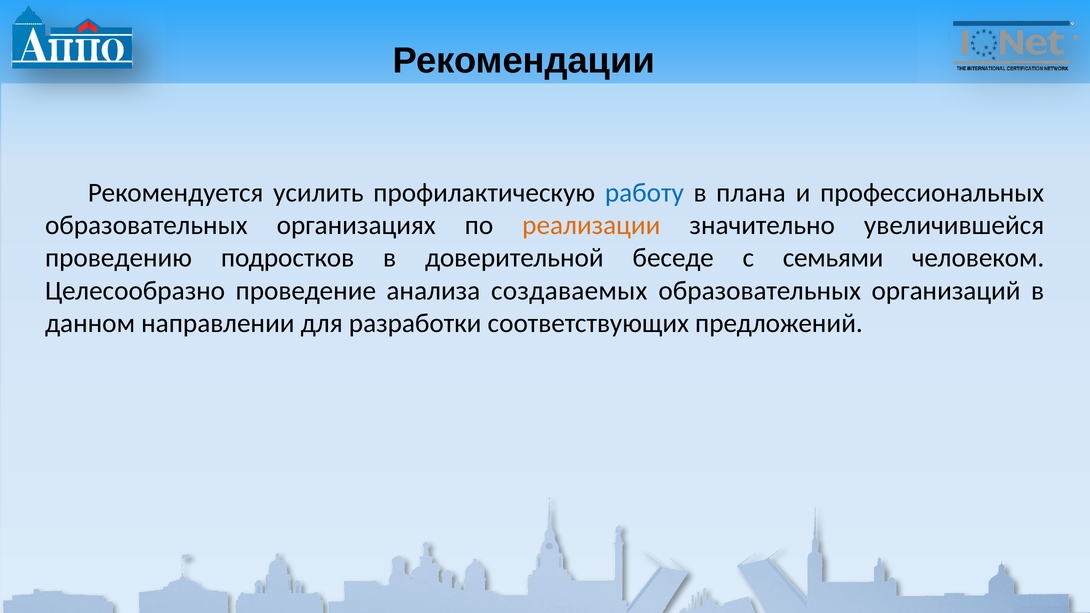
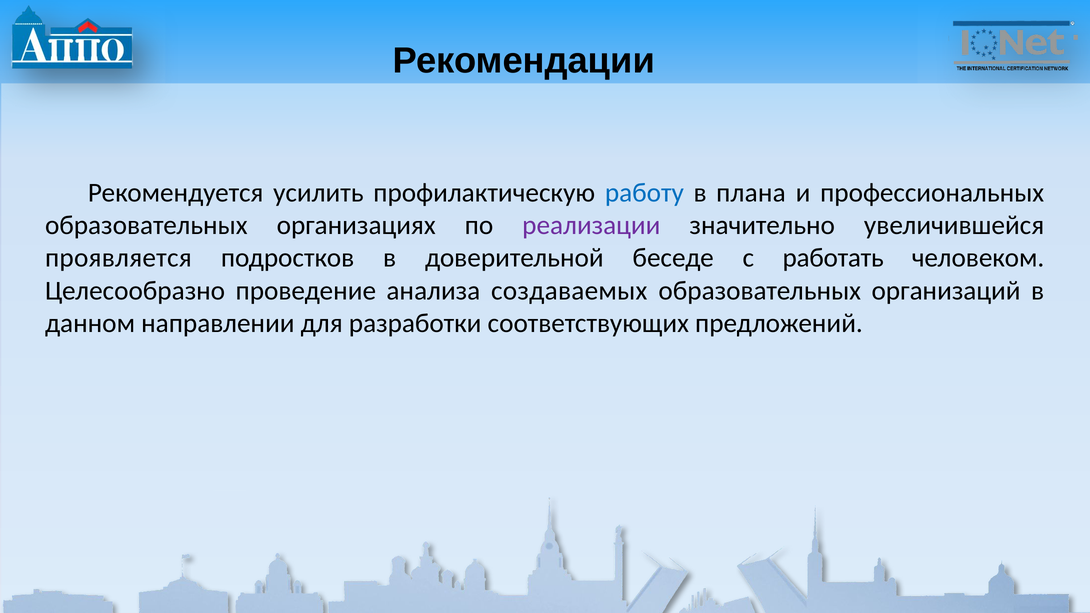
реализации colour: orange -> purple
проведению: проведению -> проявляется
семьями: семьями -> работать
